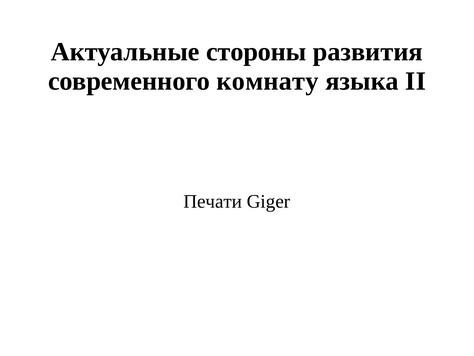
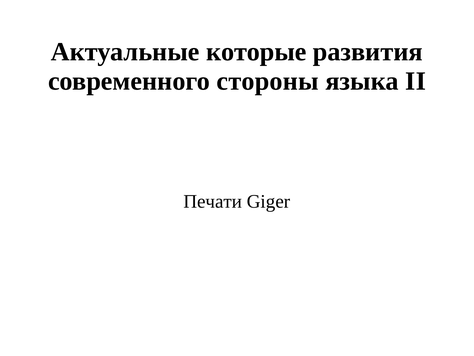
стороны: стороны -> которые
комнату: комнату -> стороны
